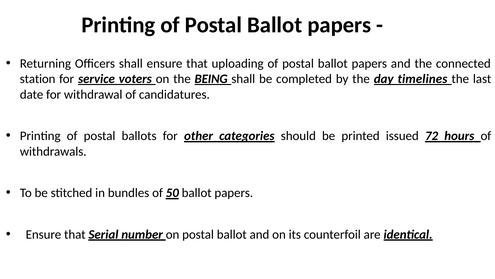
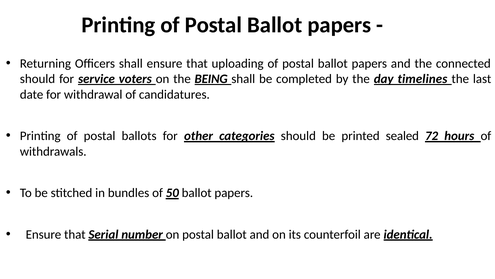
station at (38, 79): station -> should
issued: issued -> sealed
